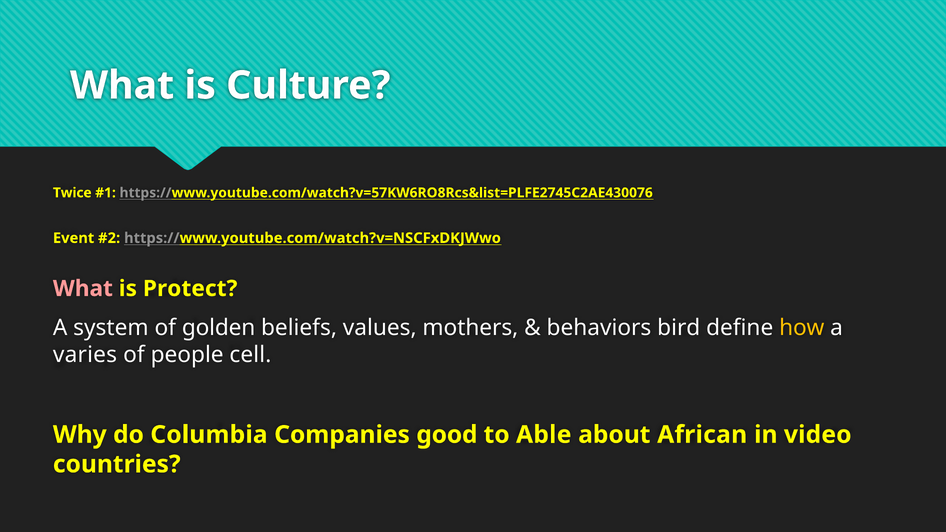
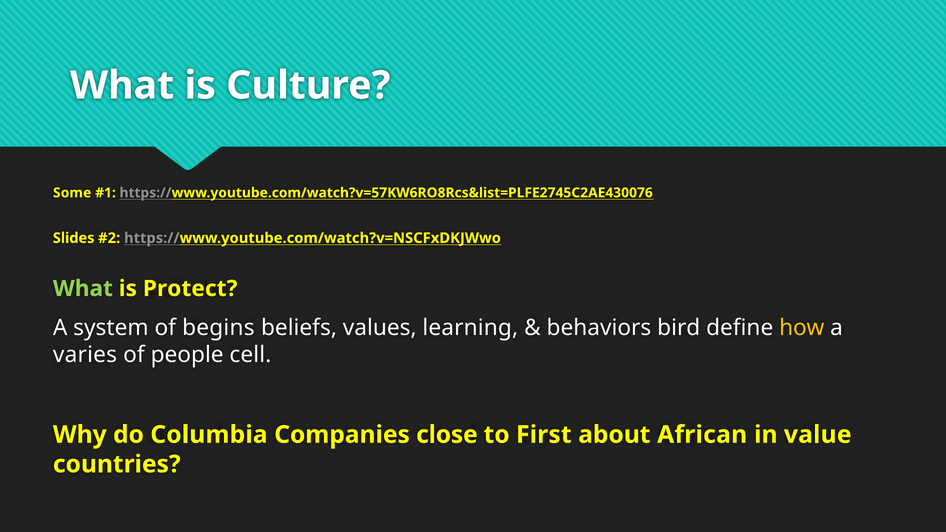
Twice: Twice -> Some
Event: Event -> Slides
What at (83, 289) colour: pink -> light green
golden: golden -> begins
mothers: mothers -> learning
good: good -> close
Able: Able -> First
video: video -> value
